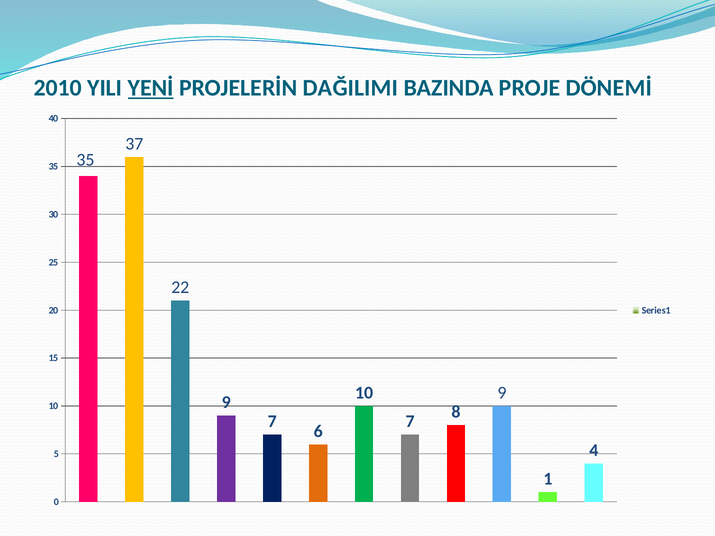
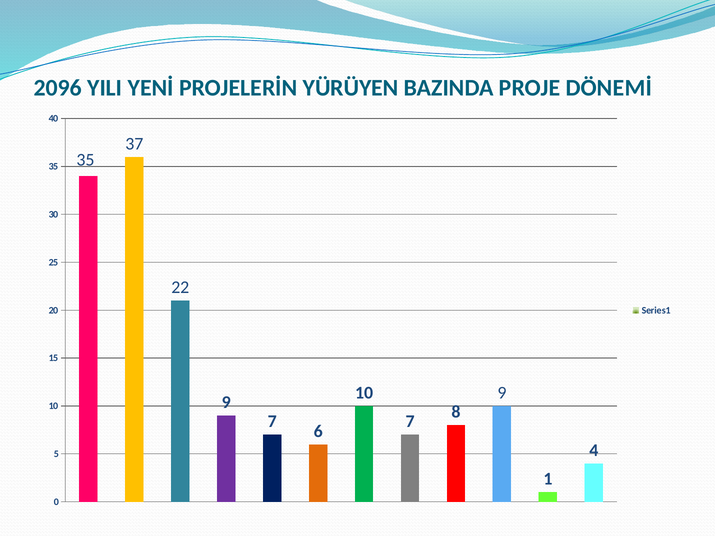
2010: 2010 -> 2096
YENİ underline: present -> none
DAĞILIMI: DAĞILIMI -> YÜRÜYEN
